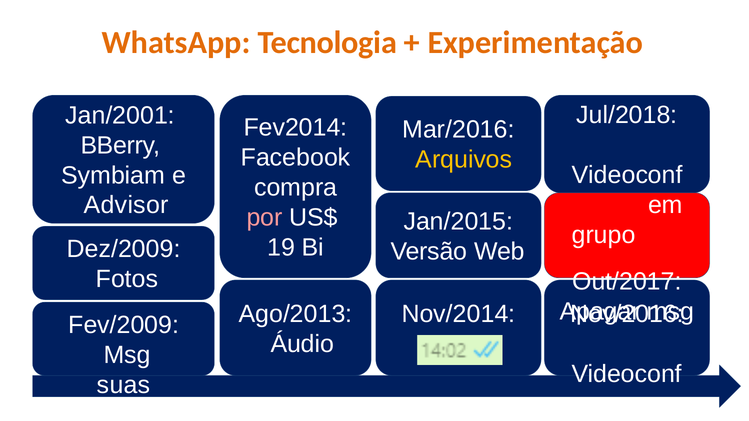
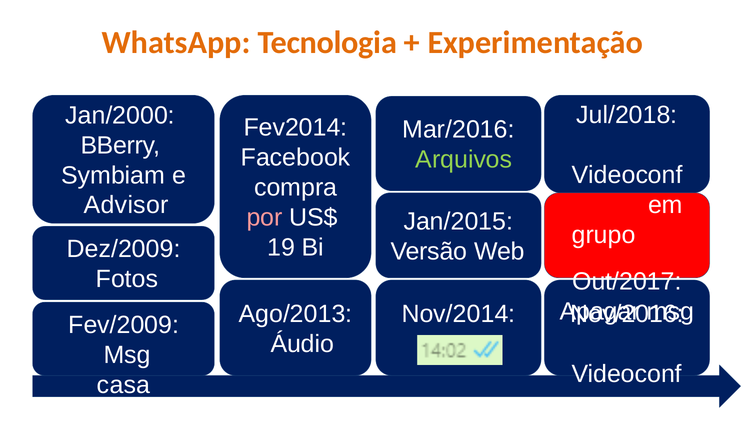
Jan/2001: Jan/2001 -> Jan/2000
Arquivos colour: yellow -> light green
suas: suas -> casa
